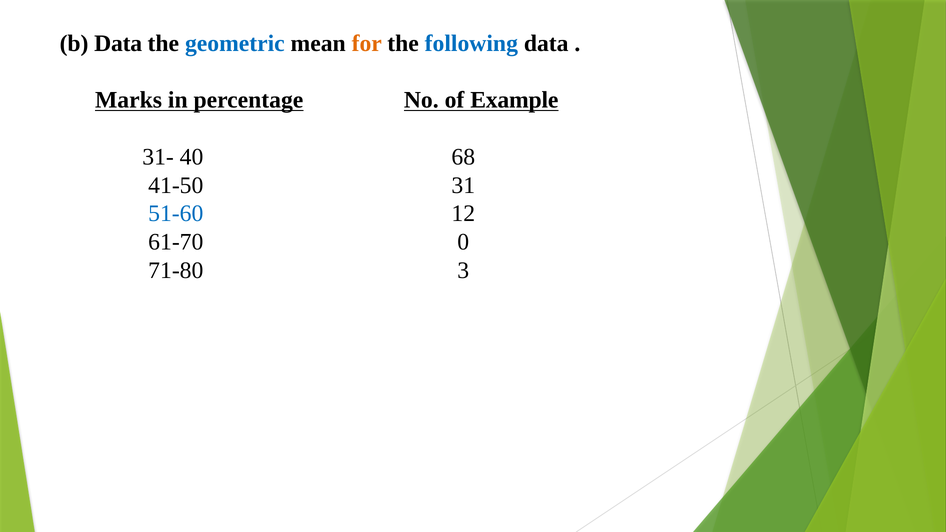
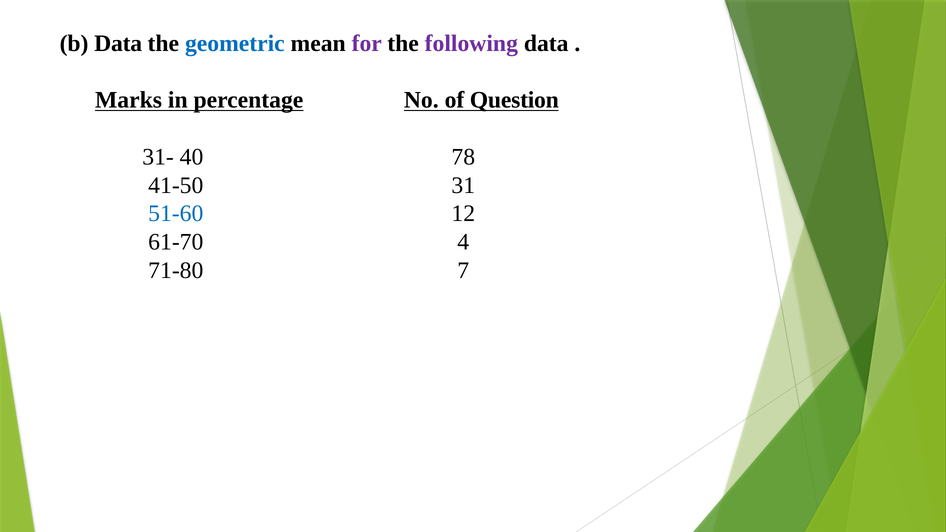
for colour: orange -> purple
following colour: blue -> purple
Example: Example -> Question
68: 68 -> 78
0: 0 -> 4
3: 3 -> 7
